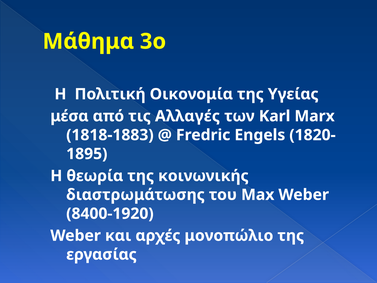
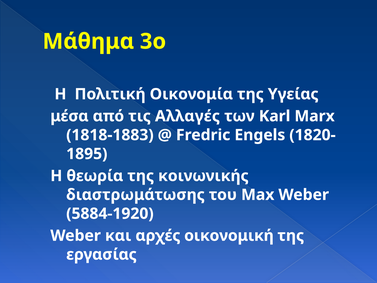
8400-1920: 8400-1920 -> 5884-1920
μονοπώλιο: μονοπώλιο -> οικονομική
